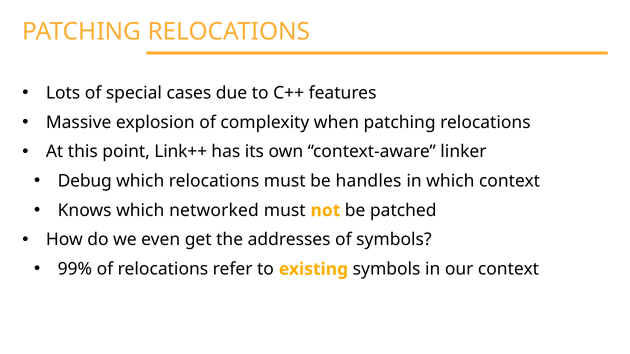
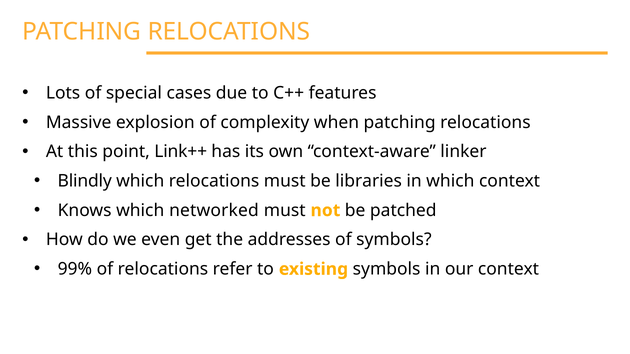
Debug: Debug -> Blindly
handles: handles -> libraries
